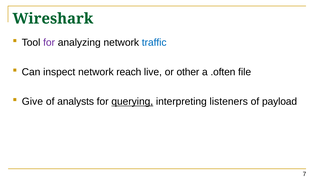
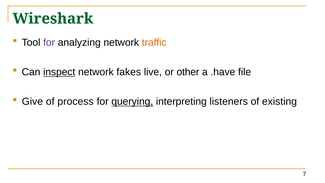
traffic colour: blue -> orange
inspect underline: none -> present
reach: reach -> fakes
.often: .often -> .have
analysts: analysts -> process
payload: payload -> existing
